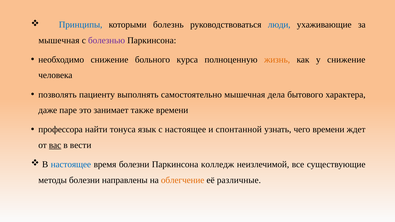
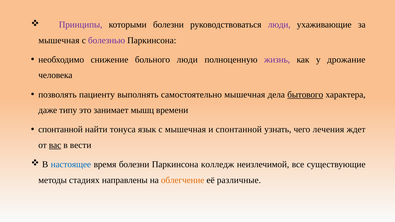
Принципы colour: blue -> purple
которыми болезнь: болезнь -> болезни
люди at (279, 25) colour: blue -> purple
больного курса: курса -> люди
жизнь colour: orange -> purple
у снижение: снижение -> дрожание
бытового underline: none -> present
паре: паре -> типу
также: также -> мышц
профессора at (61, 130): профессора -> спонтанной
с настоящее: настоящее -> мышечная
чего времени: времени -> лечения
методы болезни: болезни -> стадиях
